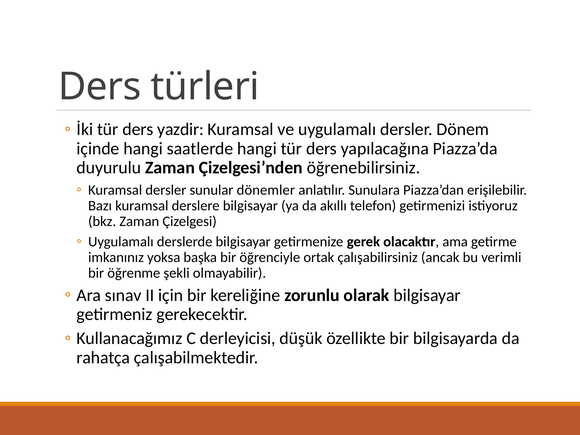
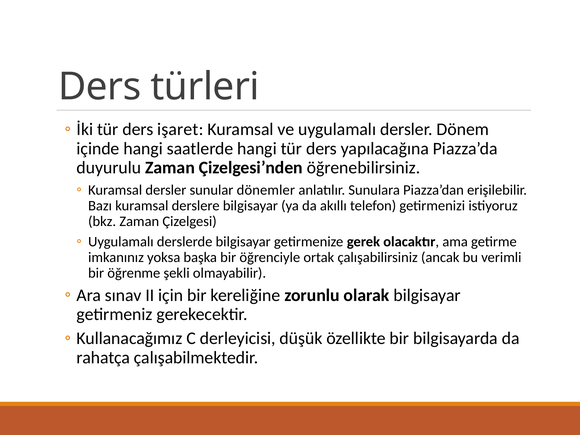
yazdir: yazdir -> işaret
